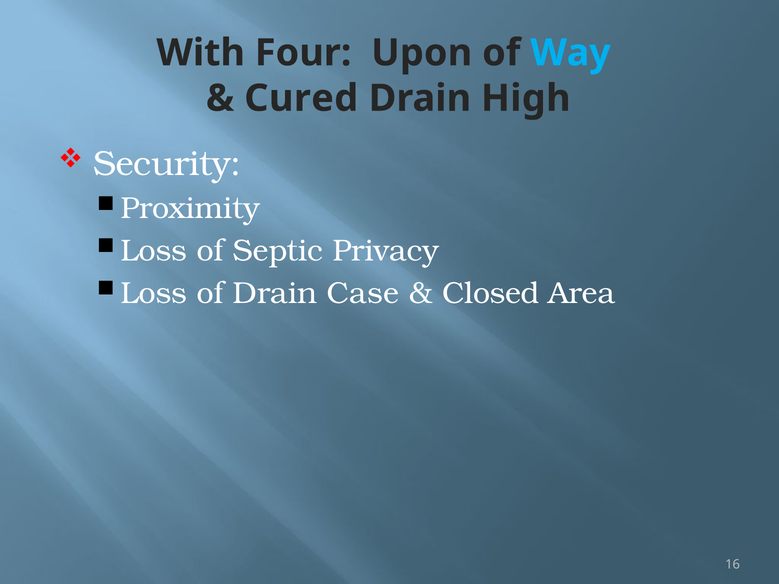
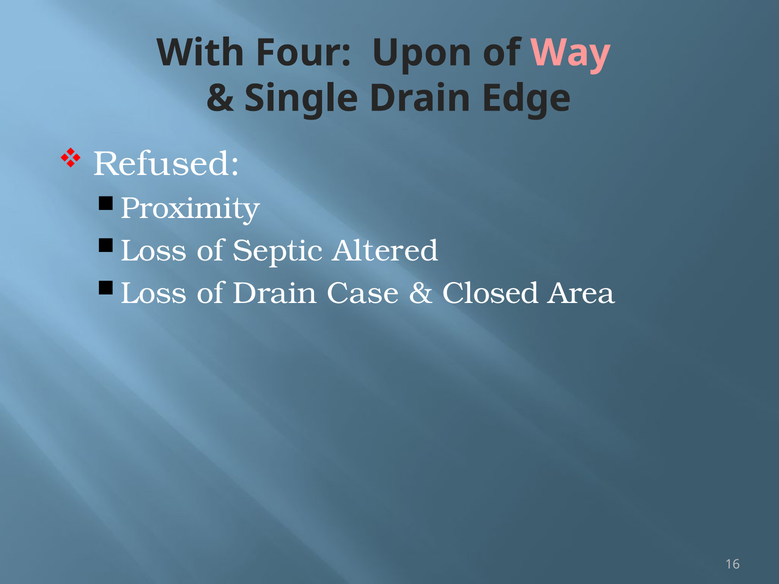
Way colour: light blue -> pink
Cured: Cured -> Single
High: High -> Edge
Security: Security -> Refused
Privacy: Privacy -> Altered
